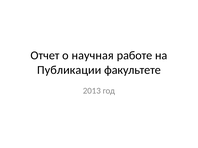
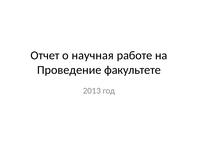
Публикации: Публикации -> Проведение
